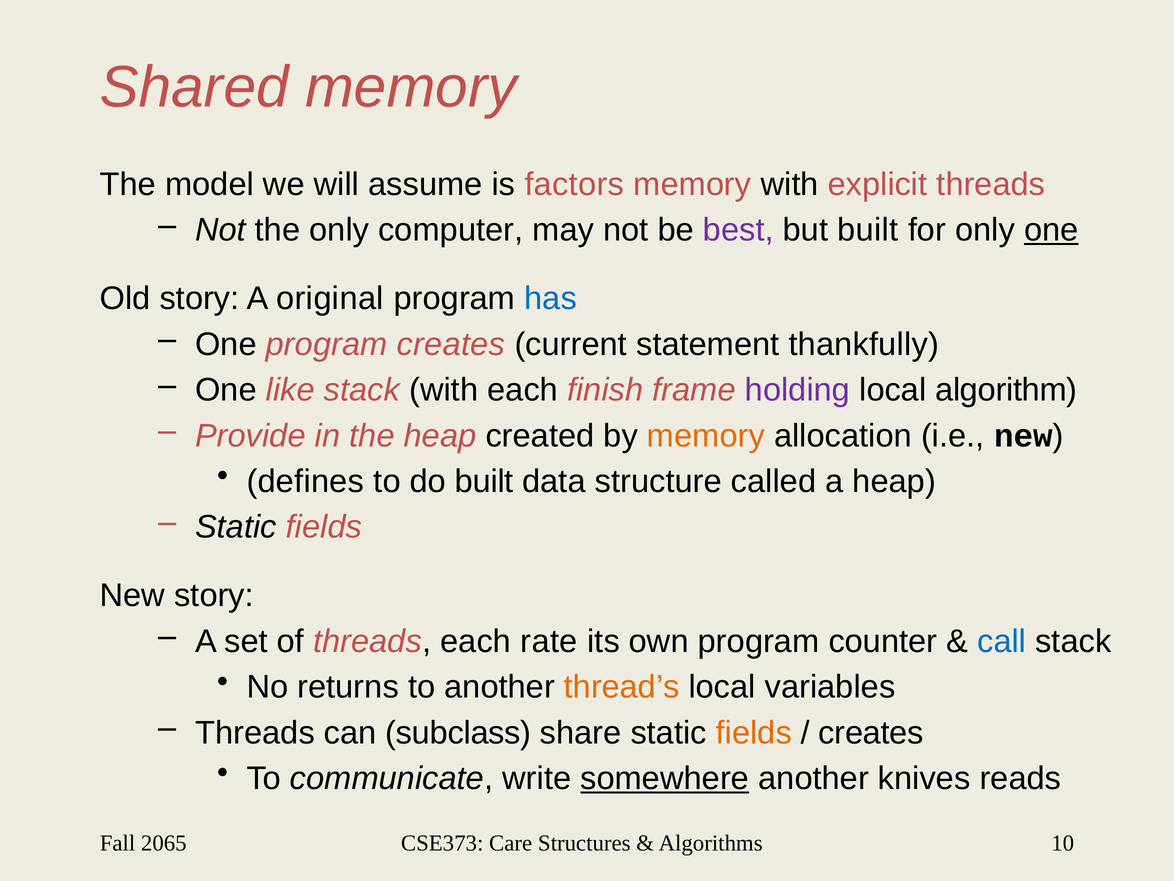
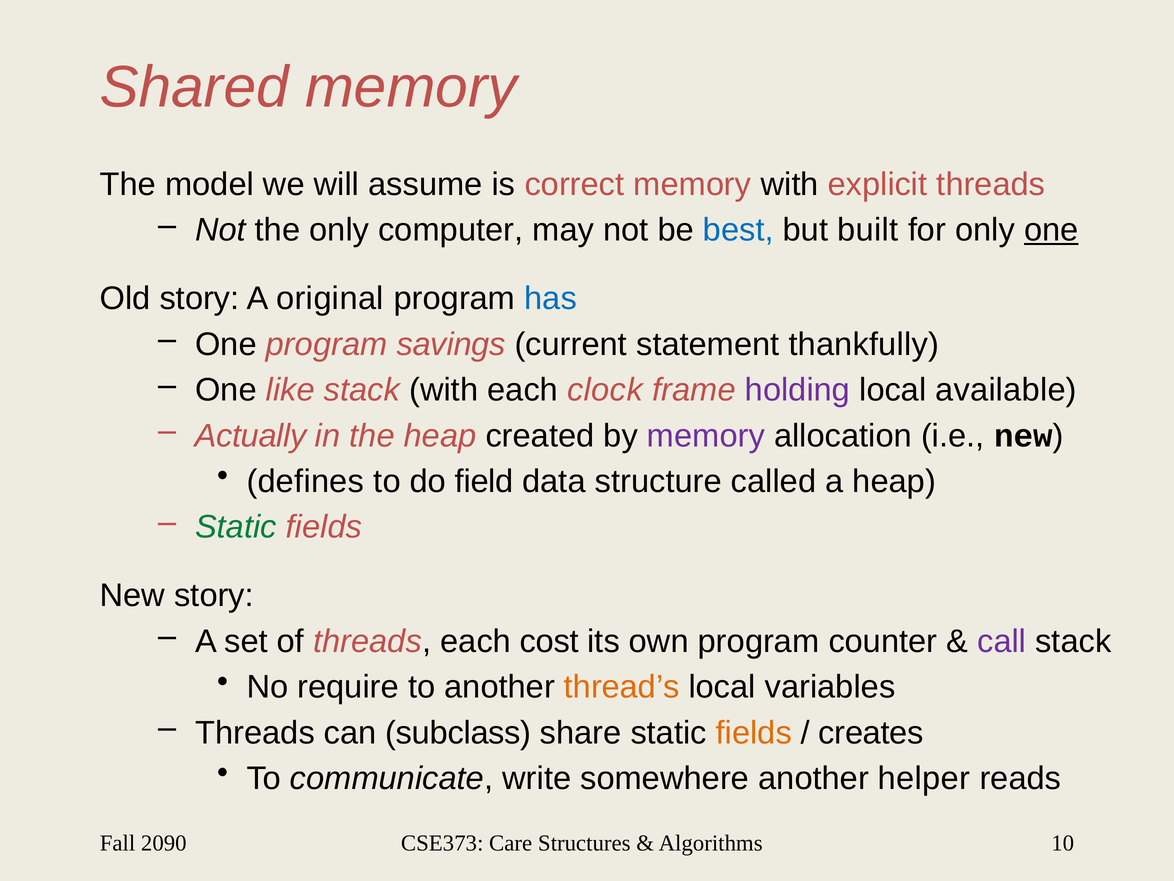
factors: factors -> correct
best colour: purple -> blue
program creates: creates -> savings
finish: finish -> clock
algorithm: algorithm -> available
Provide: Provide -> Actually
memory at (706, 435) colour: orange -> purple
do built: built -> field
Static at (236, 527) colour: black -> green
rate: rate -> cost
call colour: blue -> purple
returns: returns -> require
somewhere underline: present -> none
knives: knives -> helper
2065: 2065 -> 2090
